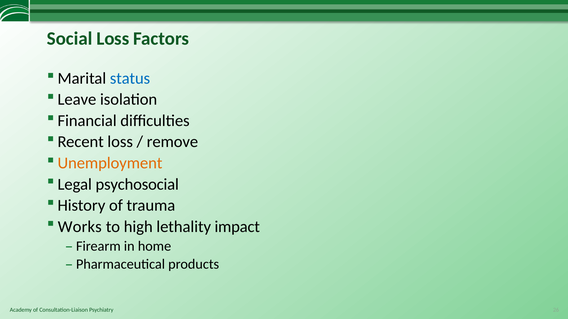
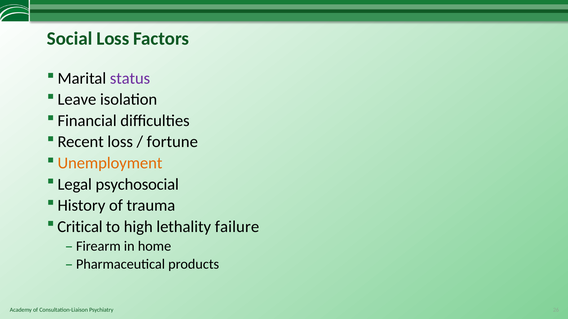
status colour: blue -> purple
remove: remove -> fortune
Works: Works -> Critical
impact: impact -> failure
